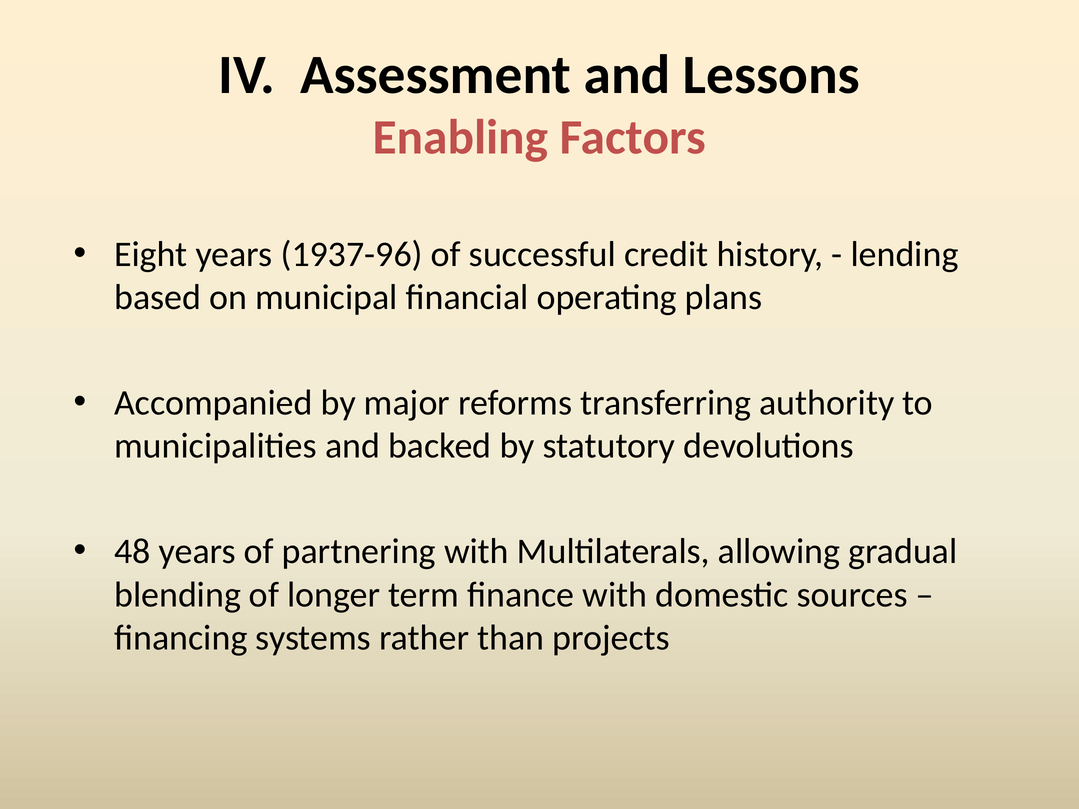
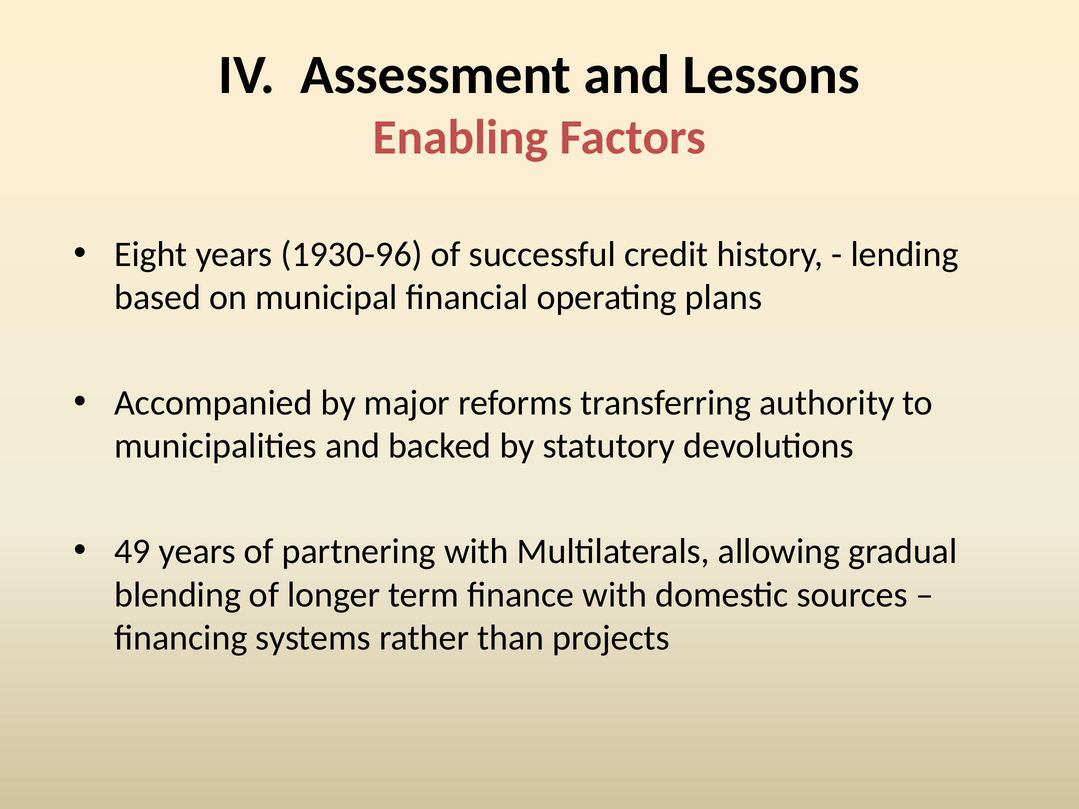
1937-96: 1937-96 -> 1930-96
48: 48 -> 49
